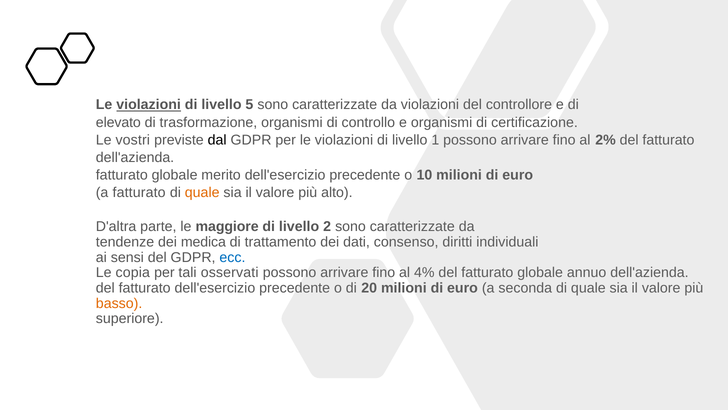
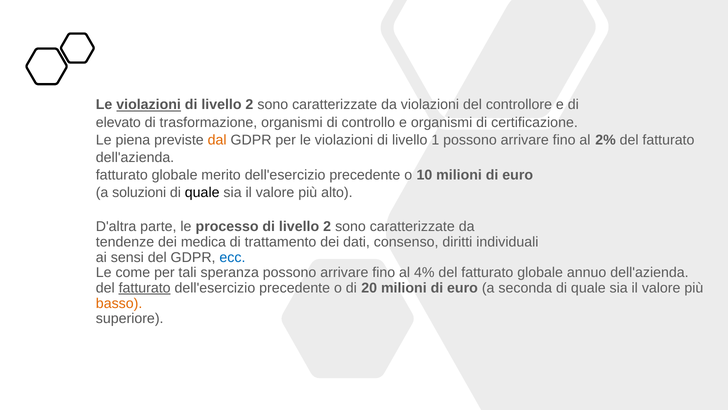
5 at (249, 105): 5 -> 2
vostri: vostri -> piena
dal colour: black -> orange
a fatturato: fatturato -> soluzioni
quale at (202, 192) colour: orange -> black
maggiore: maggiore -> processo
copia: copia -> come
osservati: osservati -> speranza
fatturato at (145, 288) underline: none -> present
